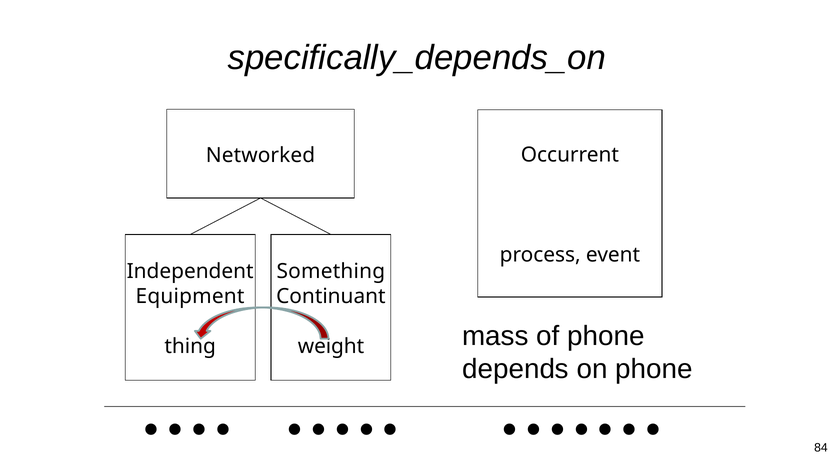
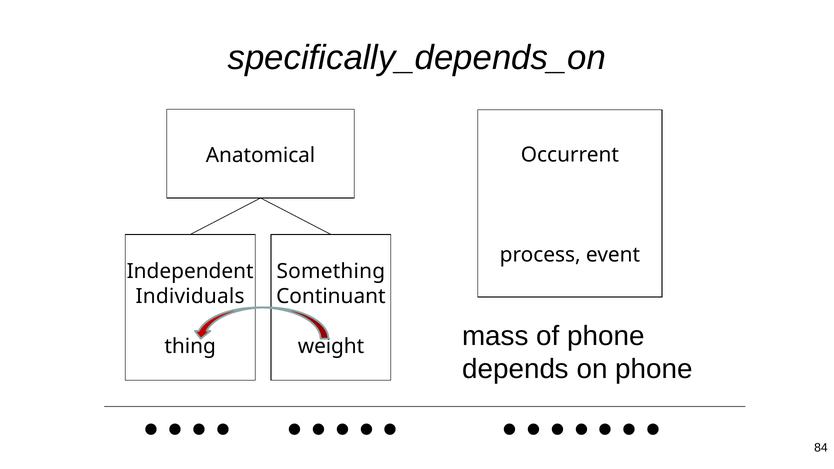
Networked: Networked -> Anatomical
Equipment: Equipment -> Individuals
